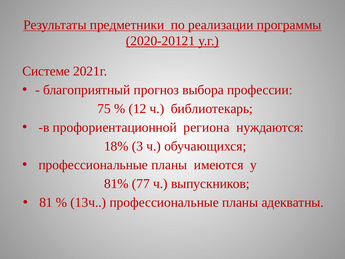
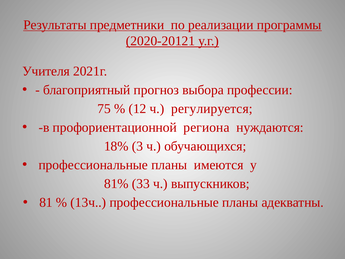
Системе: Системе -> Учителя
библиотекарь: библиотекарь -> регулируется
77: 77 -> 33
